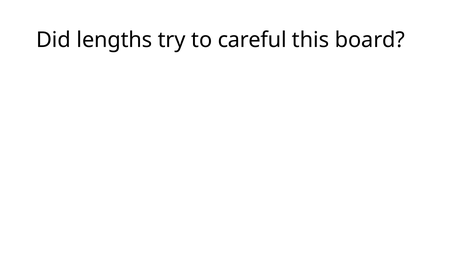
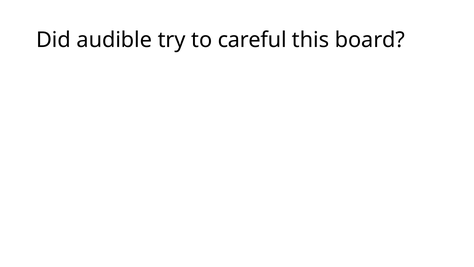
lengths: lengths -> audible
